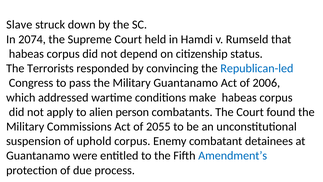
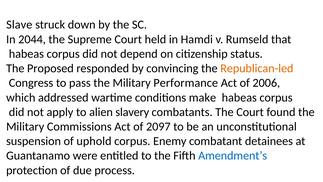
2074: 2074 -> 2044
Terrorists: Terrorists -> Proposed
Republican-led colour: blue -> orange
Military Guantanamo: Guantanamo -> Performance
person: person -> slavery
2055: 2055 -> 2097
